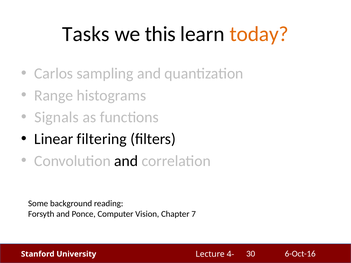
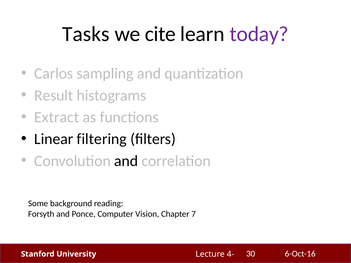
this: this -> cite
today colour: orange -> purple
Range: Range -> Result
Signals: Signals -> Extract
